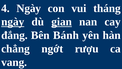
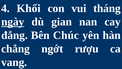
4 Ngày: Ngày -> Khối
gian underline: present -> none
Bánh: Bánh -> Chúc
